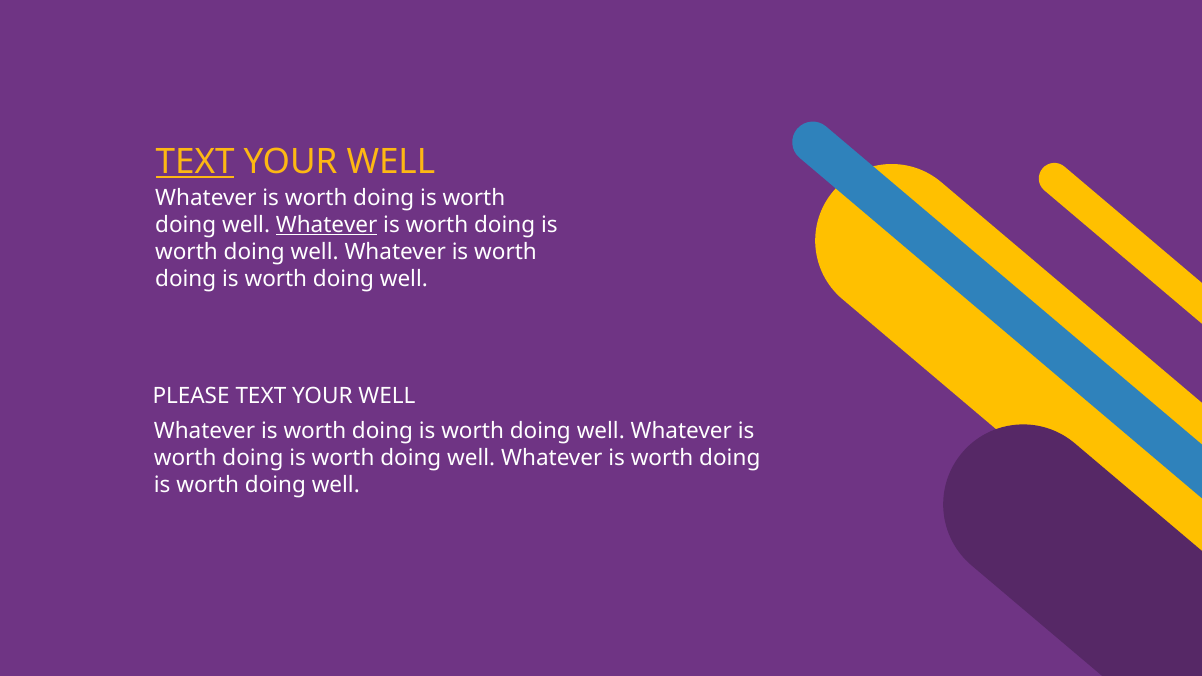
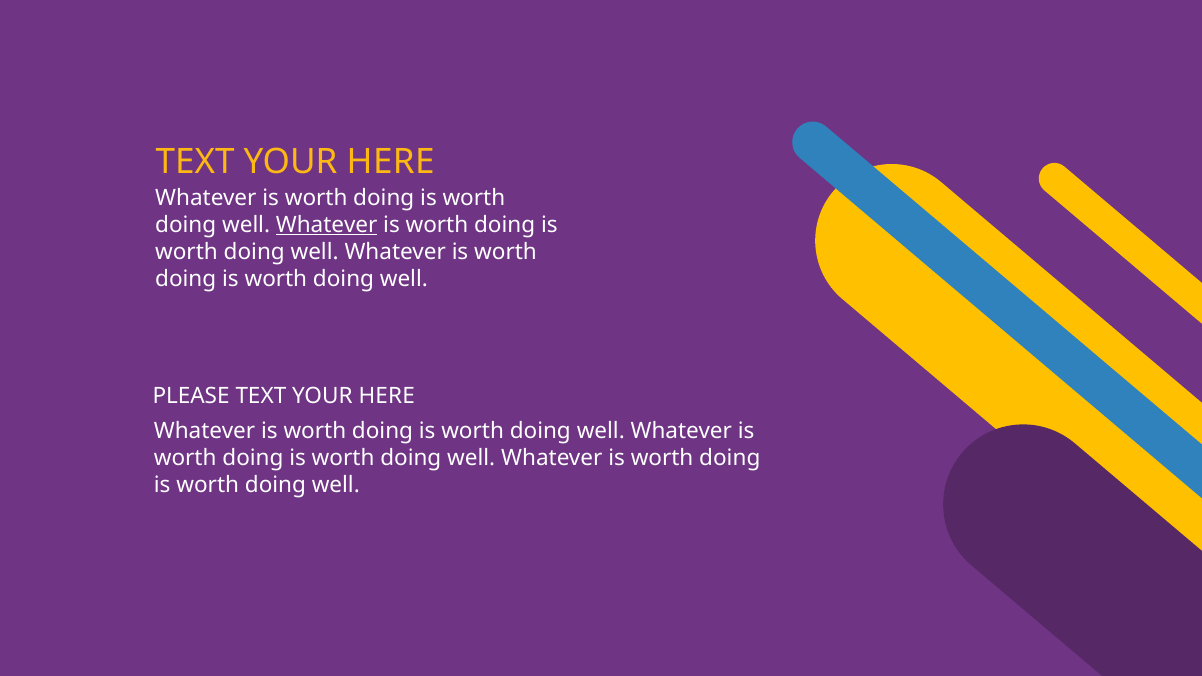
TEXT at (195, 162) underline: present -> none
WELL at (391, 162): WELL -> HERE
PLEASE TEXT YOUR WELL: WELL -> HERE
